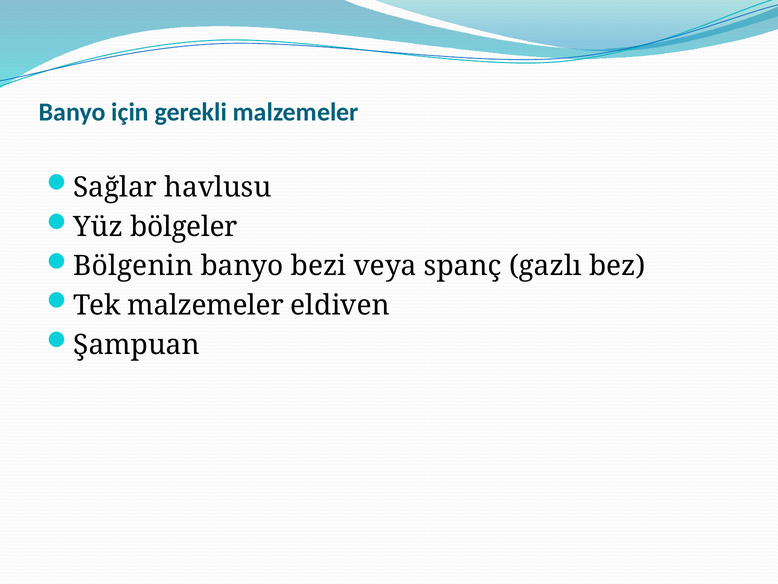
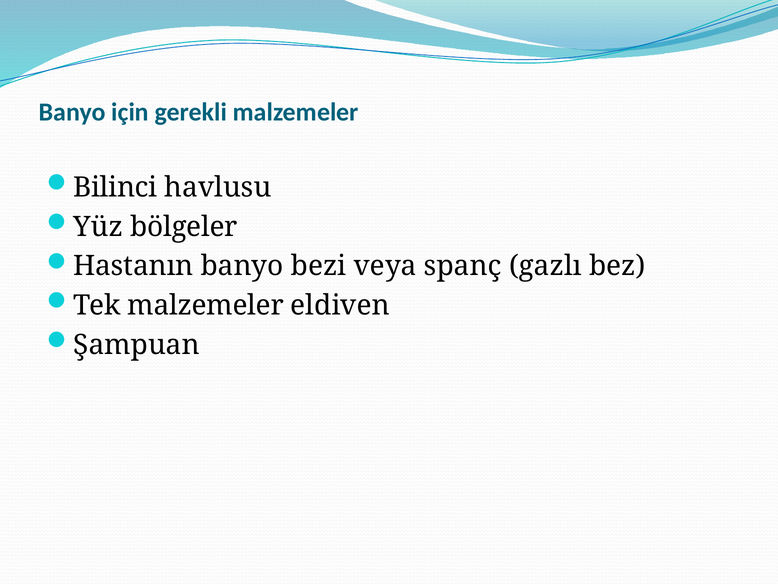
Sağlar: Sağlar -> Bilinci
Bölgenin: Bölgenin -> Hastanın
